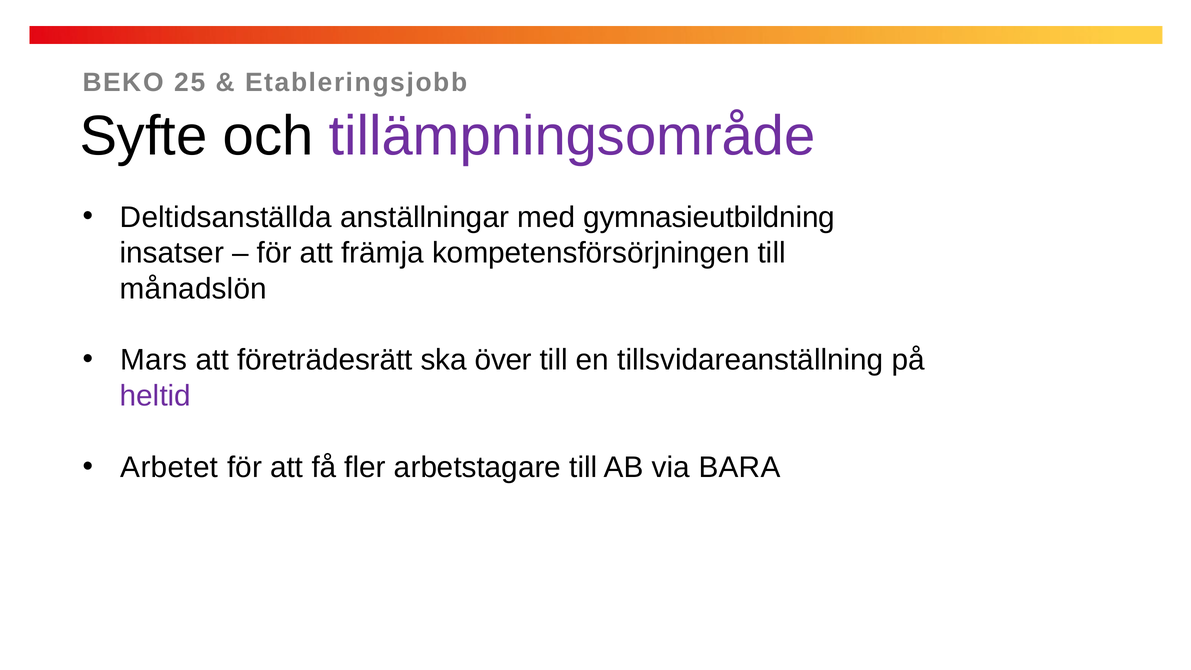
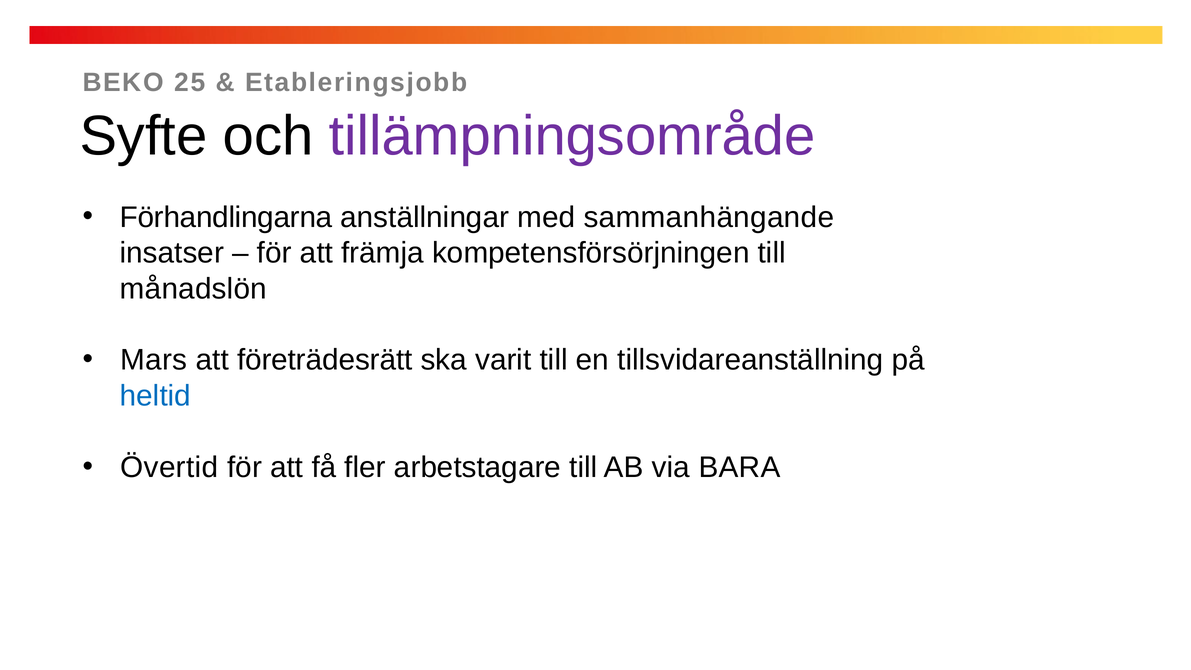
Deltidsanställda: Deltidsanställda -> Förhandlingarna
gymnasieutbildning: gymnasieutbildning -> sammanhängande
över: över -> varit
heltid colour: purple -> blue
Arbetet: Arbetet -> Övertid
